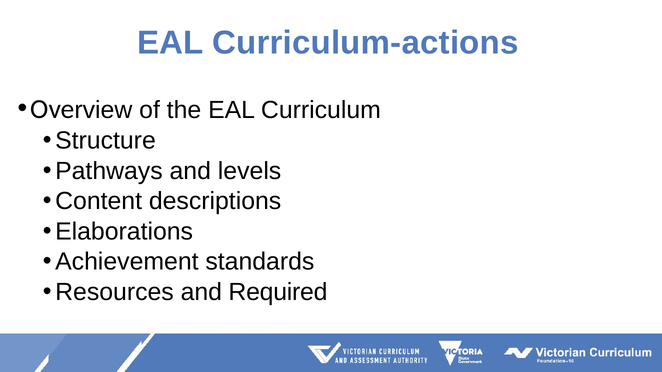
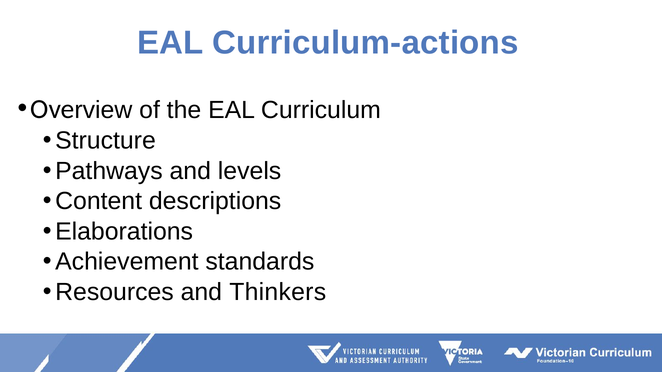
Required: Required -> Thinkers
